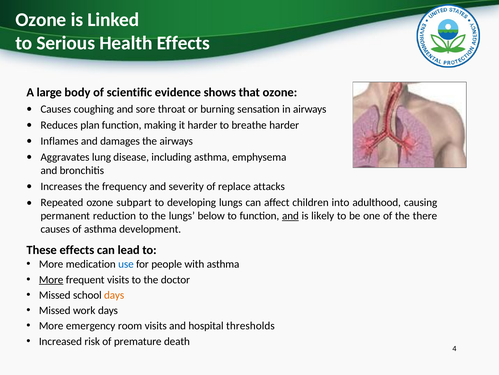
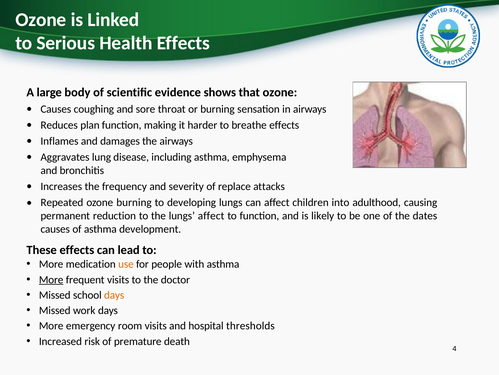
breathe harder: harder -> effects
ozone subpart: subpart -> burning
lungs below: below -> affect
and at (290, 216) underline: present -> none
there: there -> dates
use colour: blue -> orange
